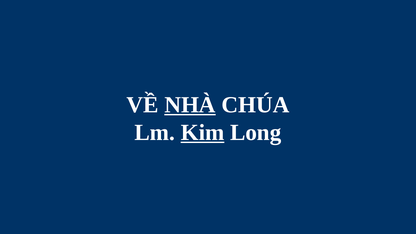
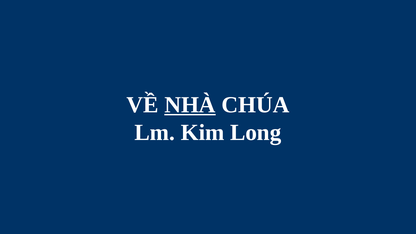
Kim underline: present -> none
